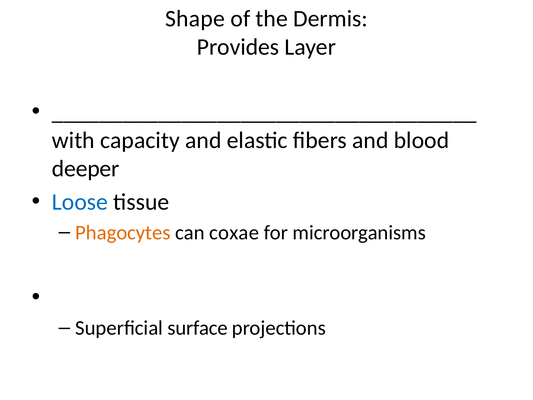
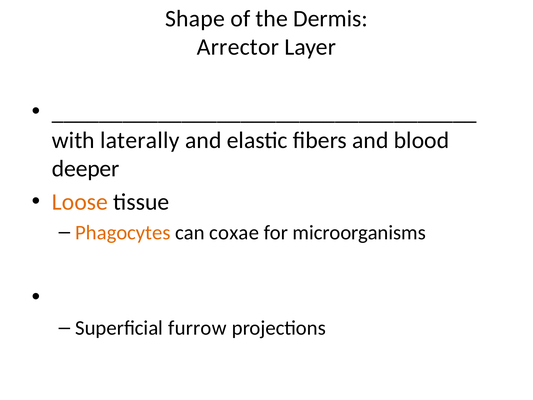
Provides: Provides -> Arrector
capacity: capacity -> laterally
Loose colour: blue -> orange
surface: surface -> furrow
